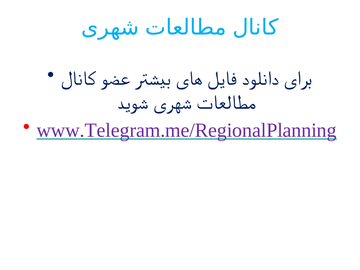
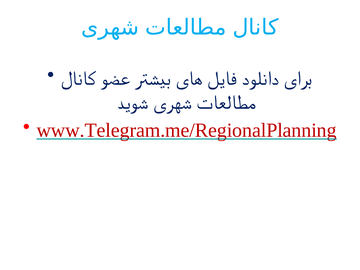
www.Telegram.me/RegionalPlanning colour: purple -> red
